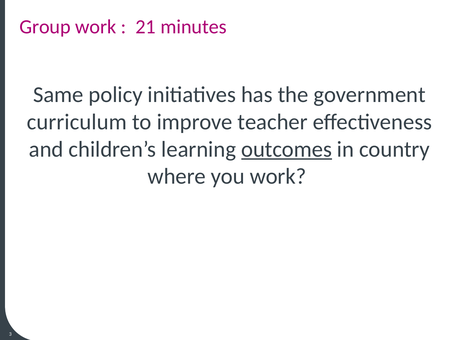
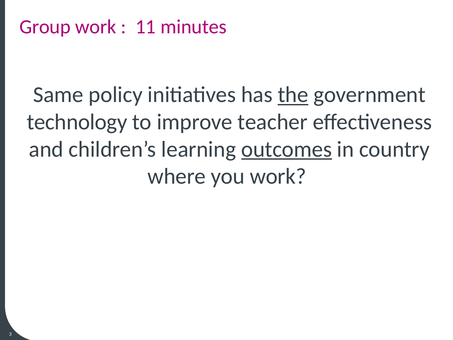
21: 21 -> 11
the underline: none -> present
curriculum: curriculum -> technology
